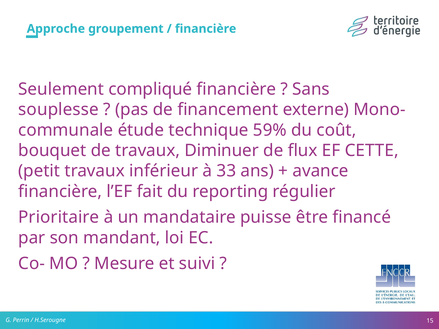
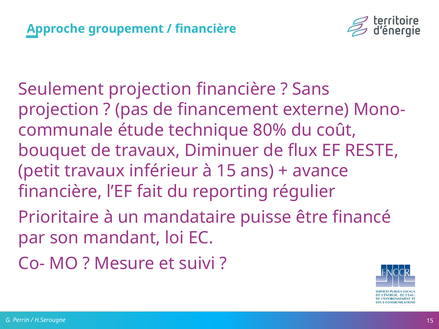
Seulement compliqué: compliqué -> projection
souplesse at (59, 110): souplesse -> projection
59%: 59% -> 80%
CETTE: CETTE -> RESTE
à 33: 33 -> 15
